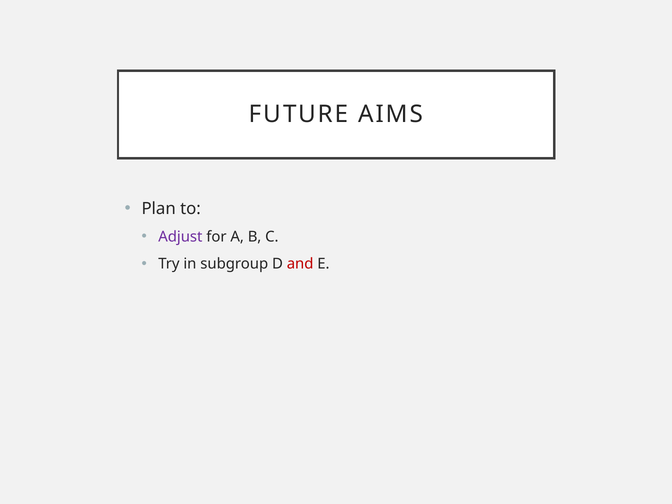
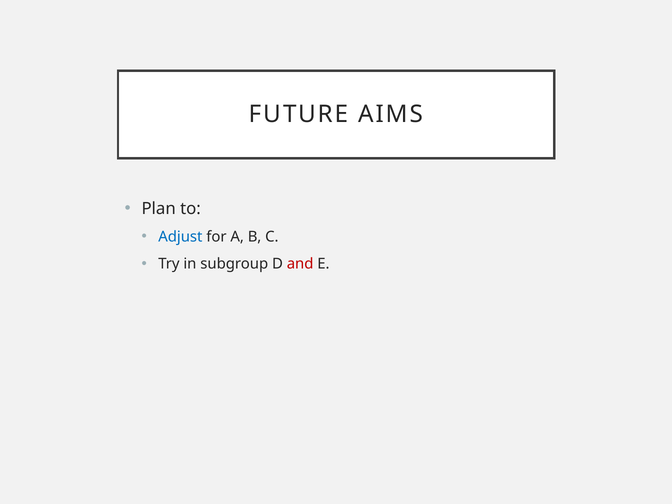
Adjust colour: purple -> blue
